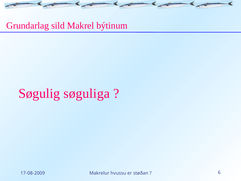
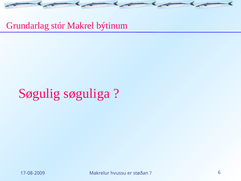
sild: sild -> stór
